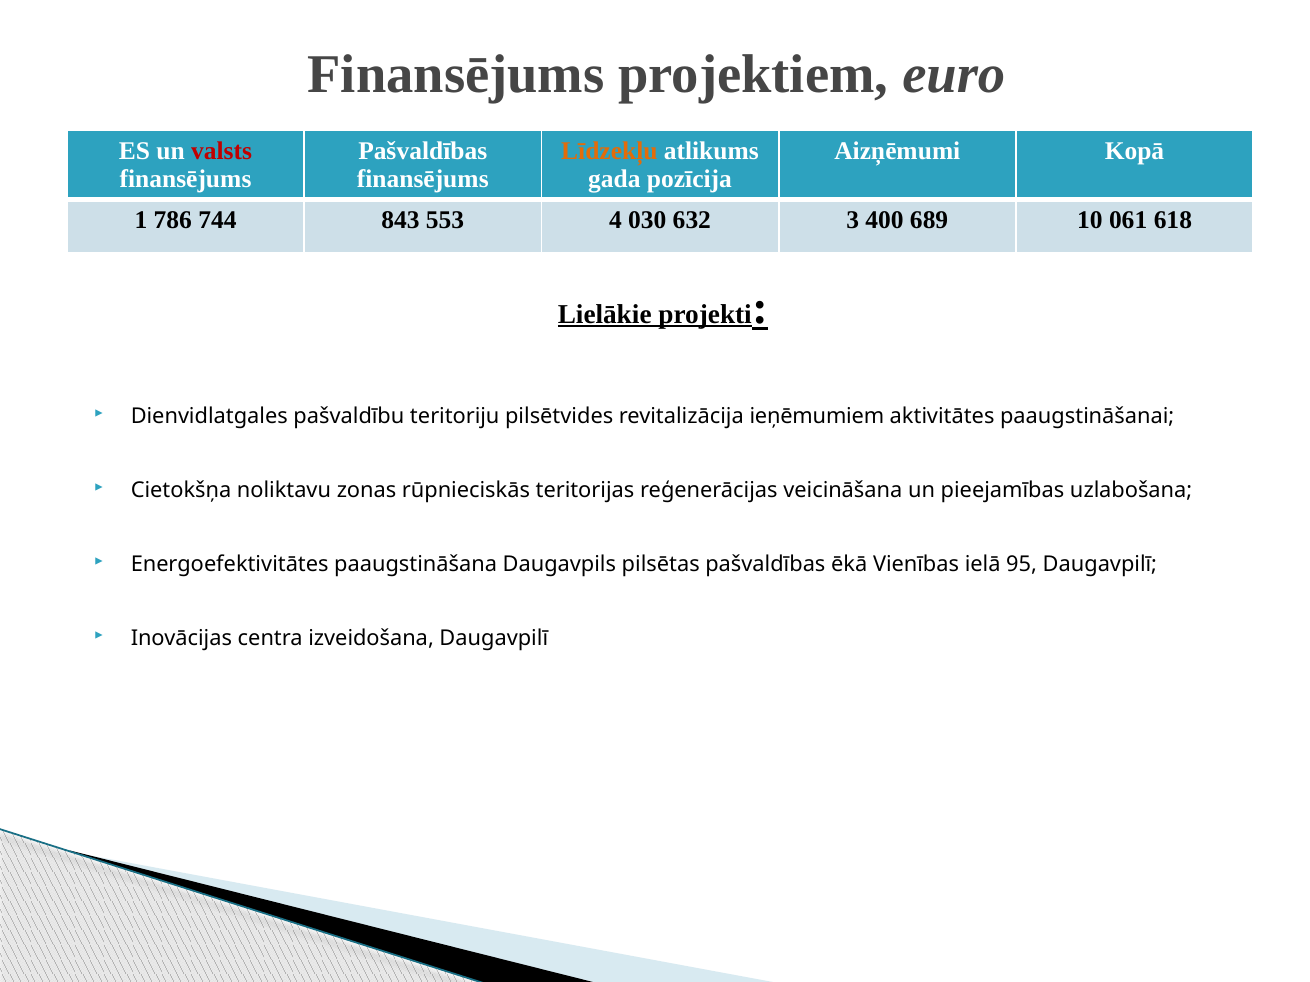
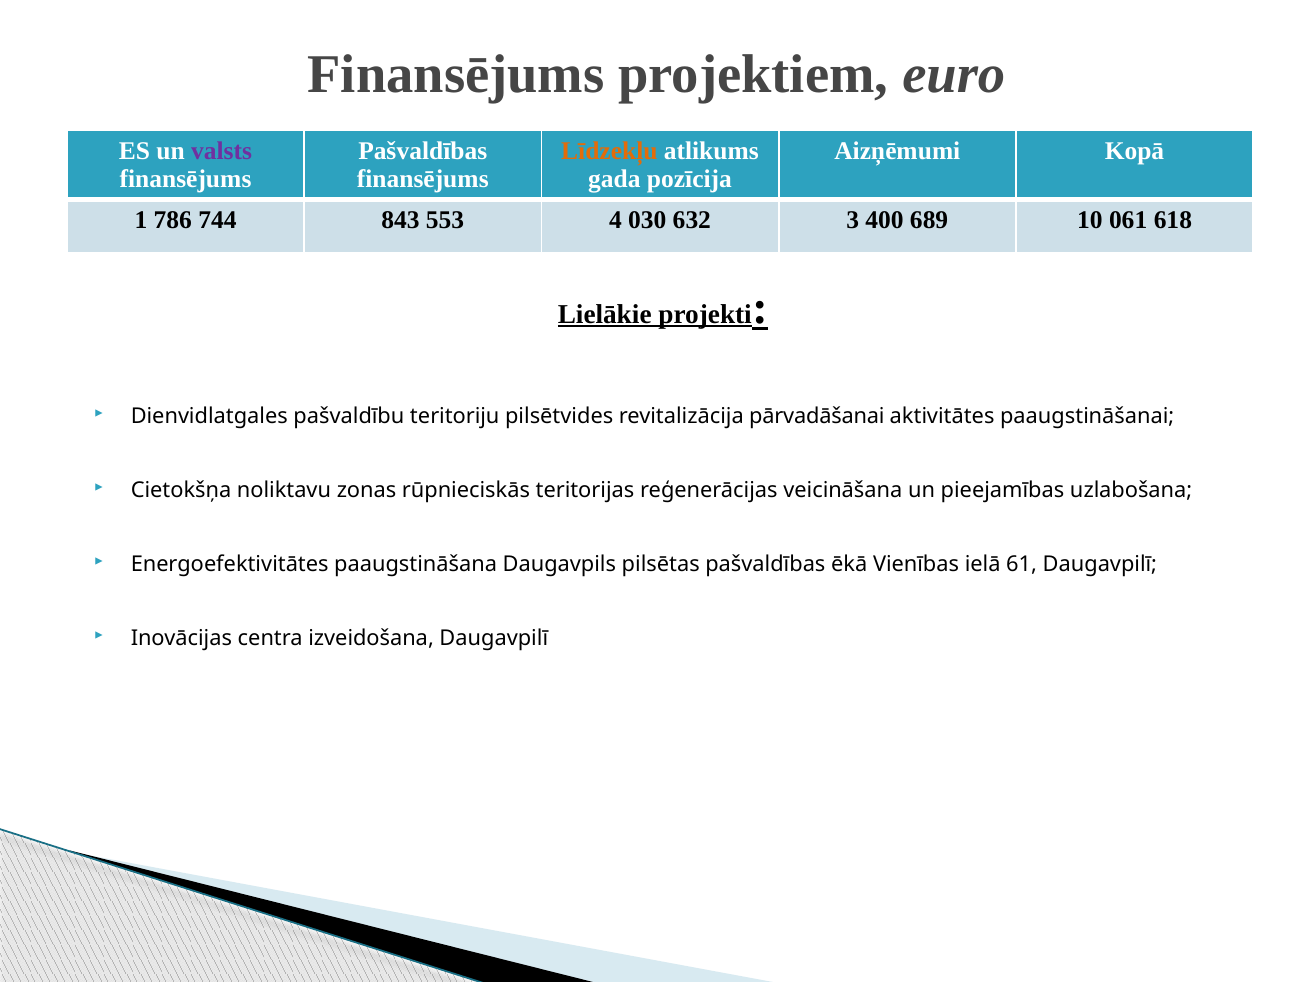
valsts colour: red -> purple
ieņēmumiem: ieņēmumiem -> pārvadāšanai
95: 95 -> 61
